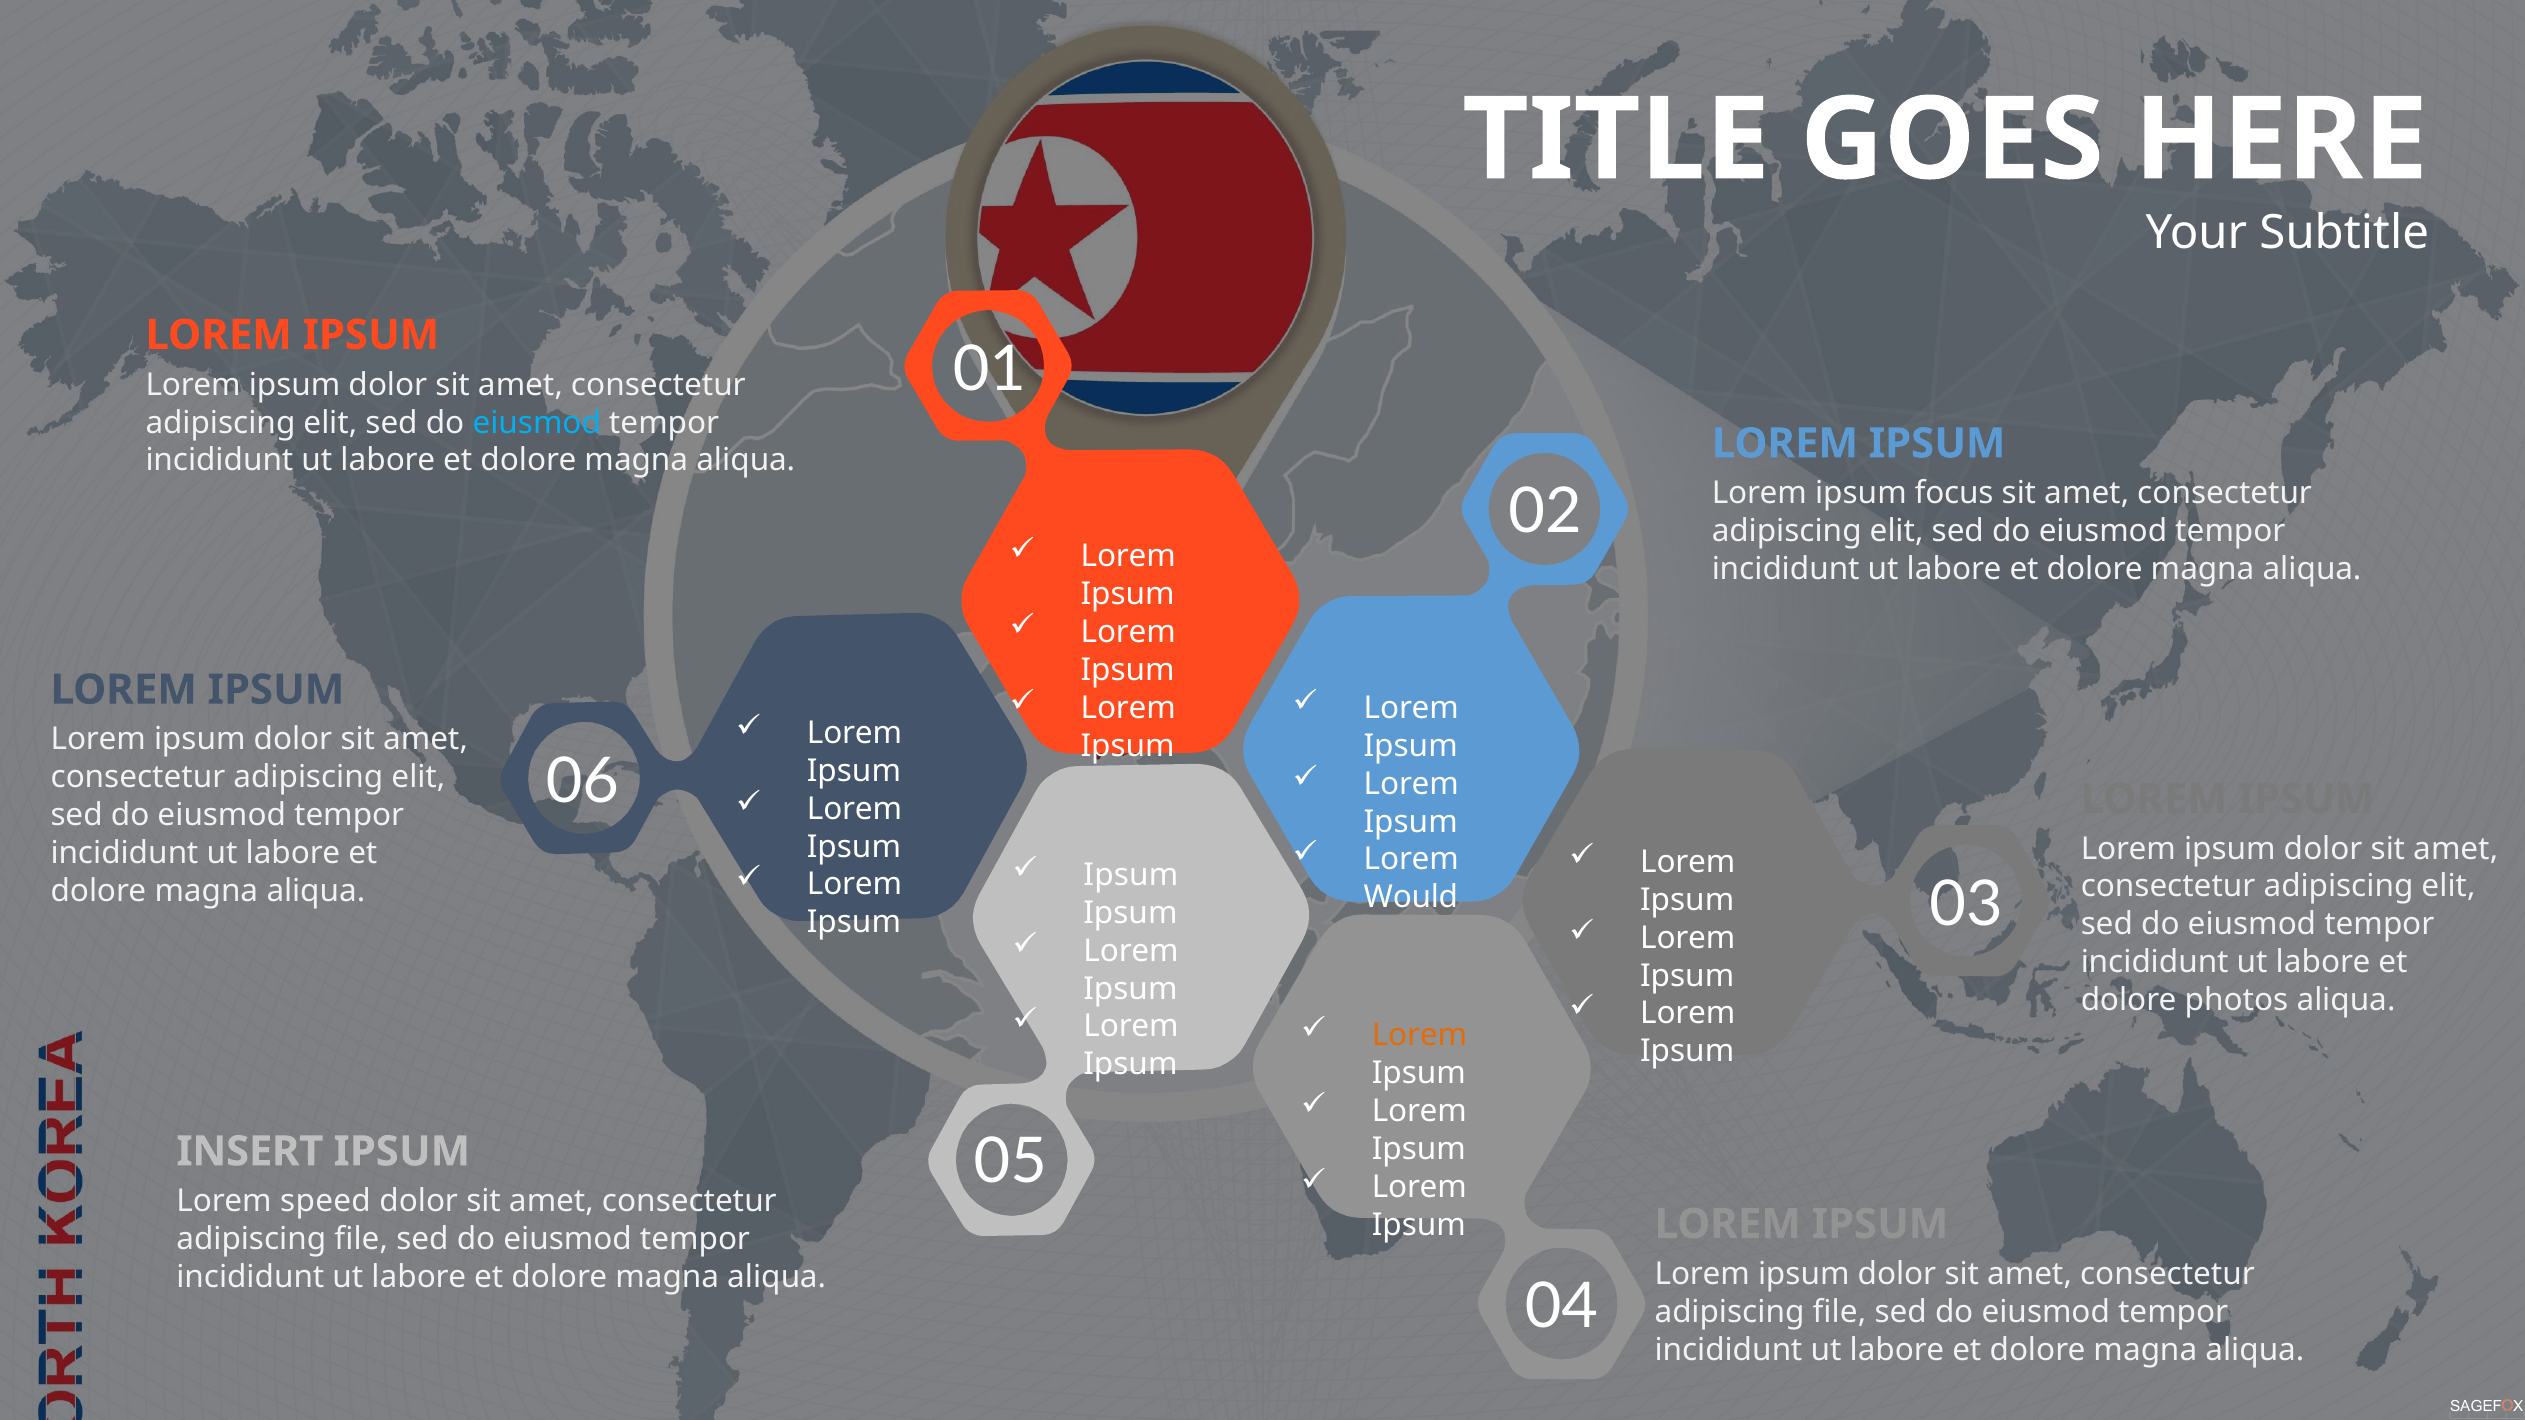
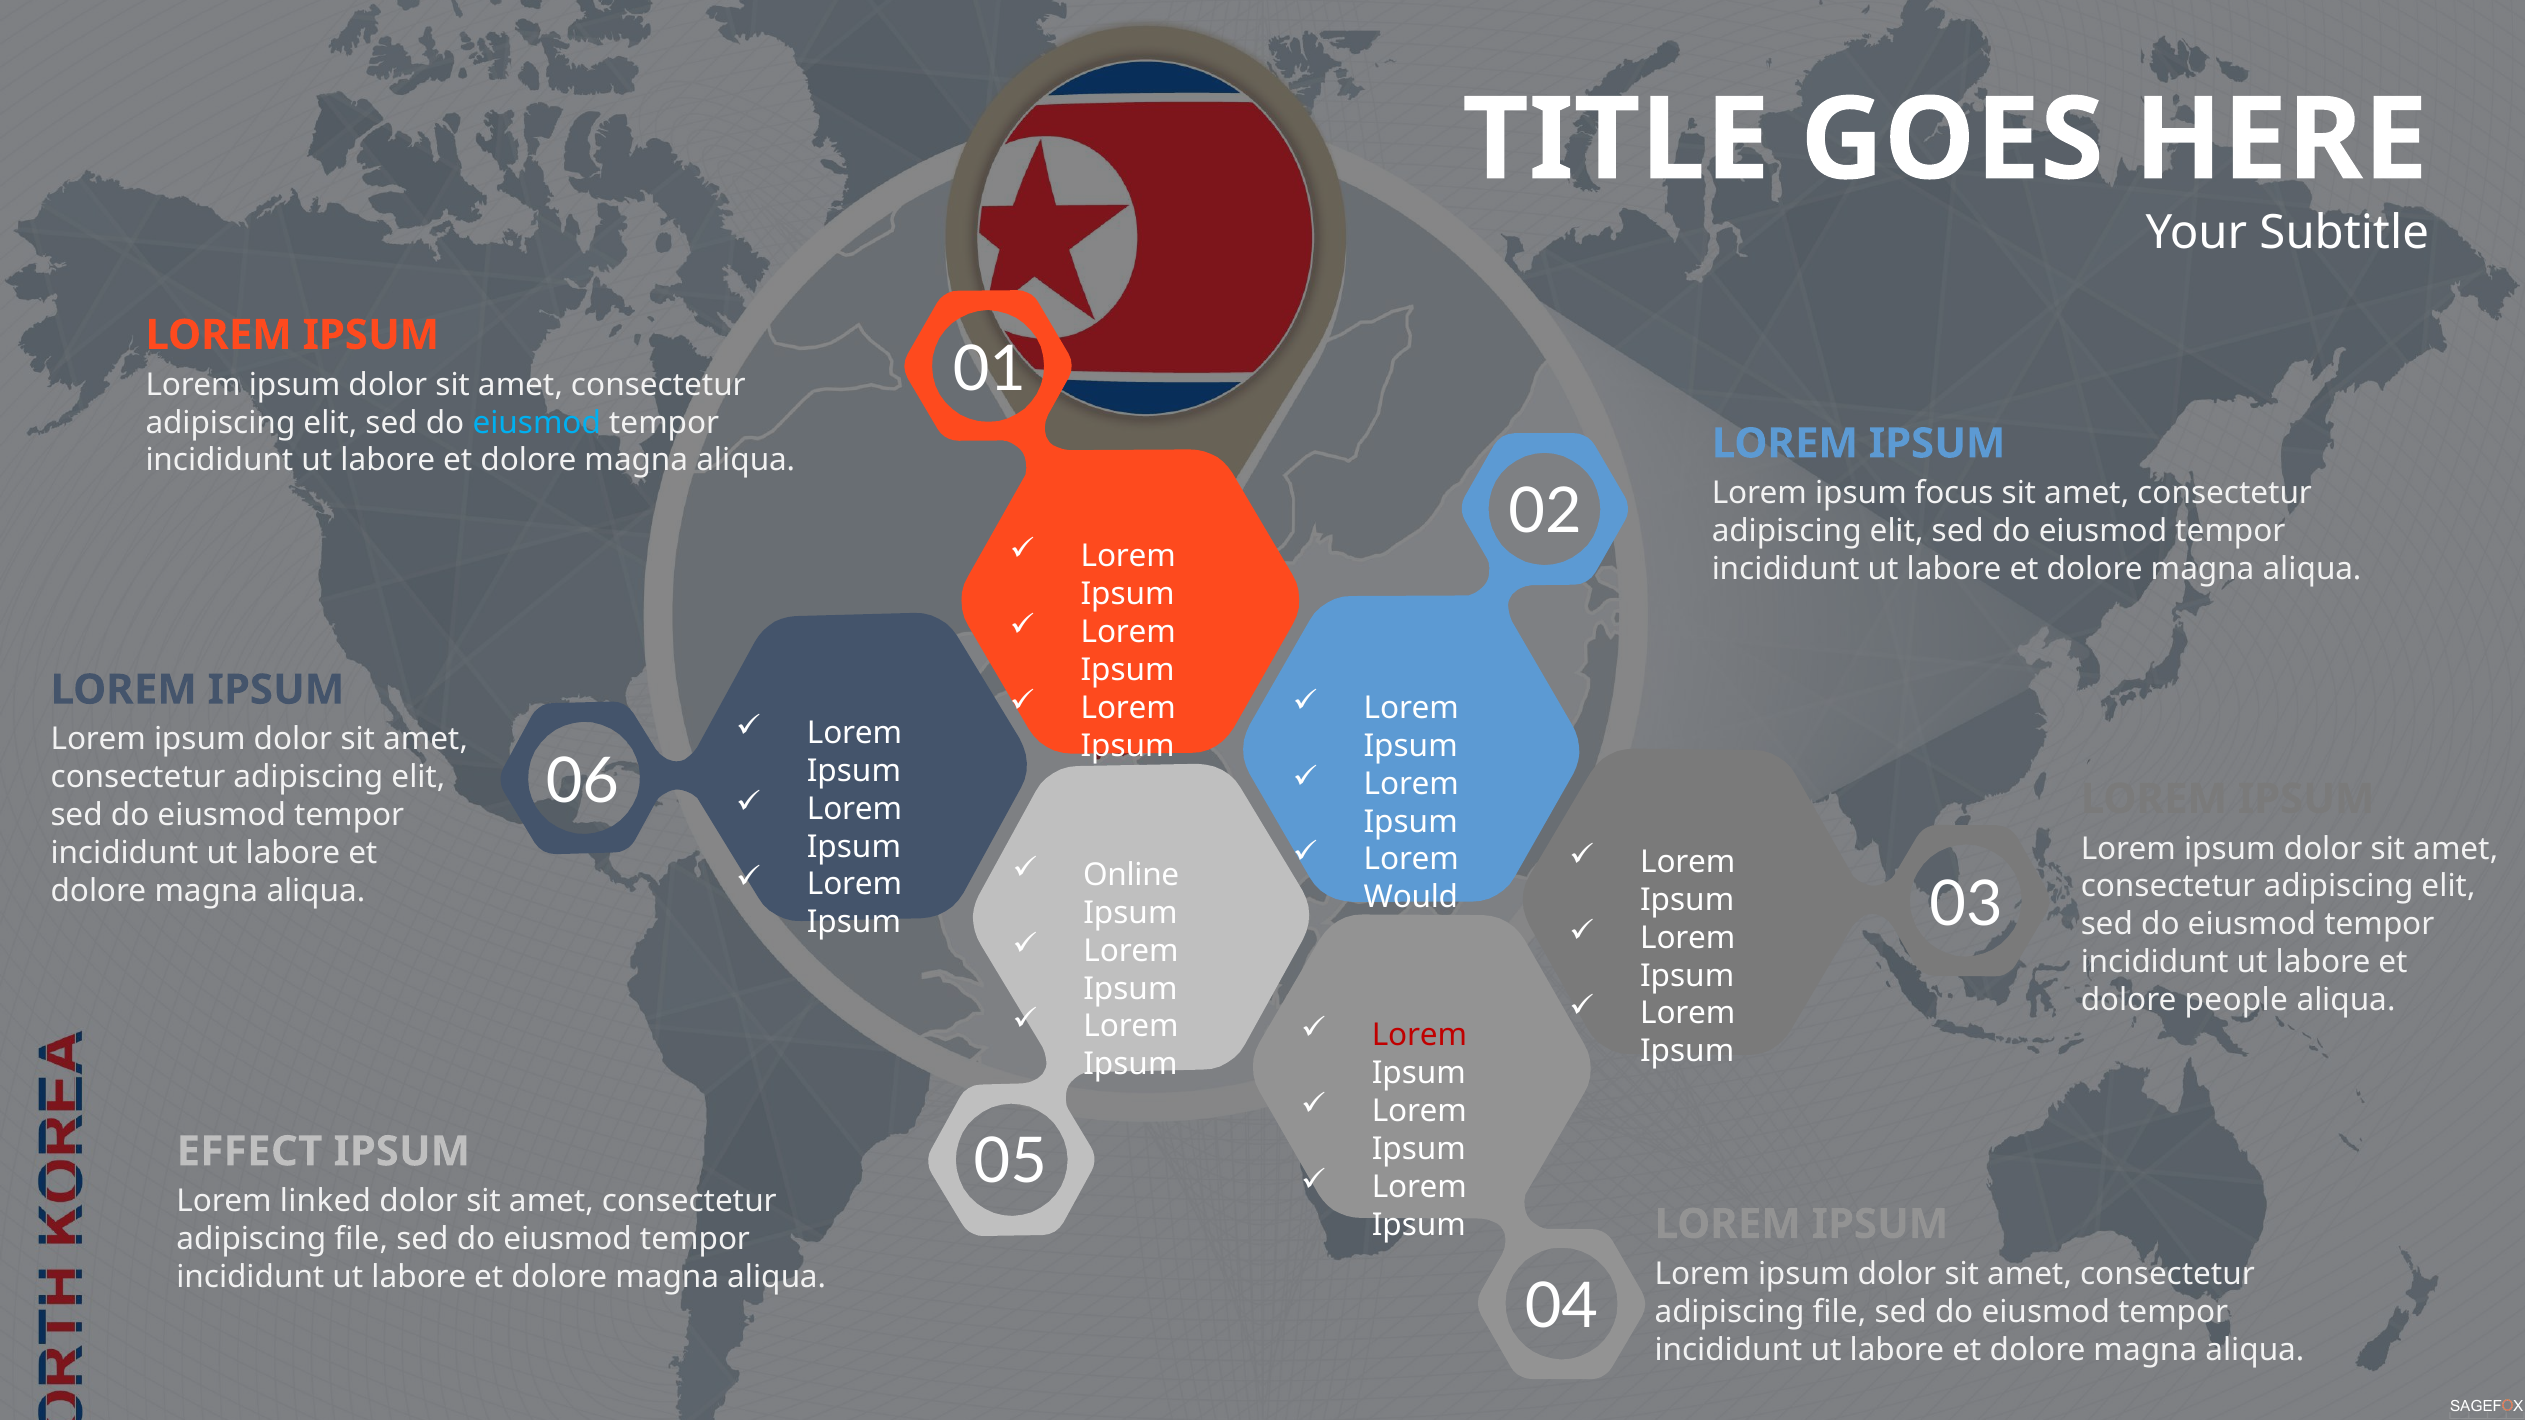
Ipsum at (1131, 875): Ipsum -> Online
photos: photos -> people
Lorem at (1419, 1036) colour: orange -> red
INSERT: INSERT -> EFFECT
speed: speed -> linked
